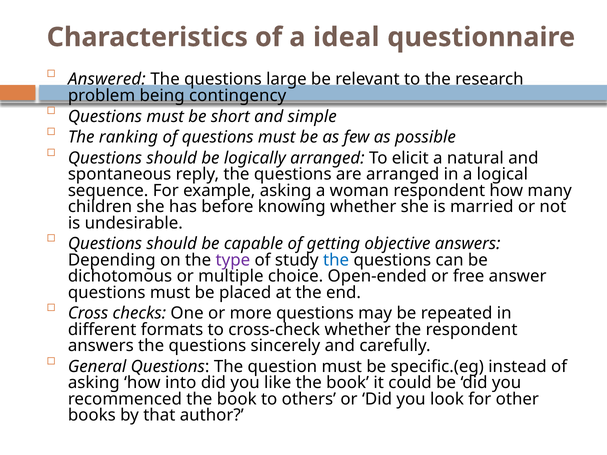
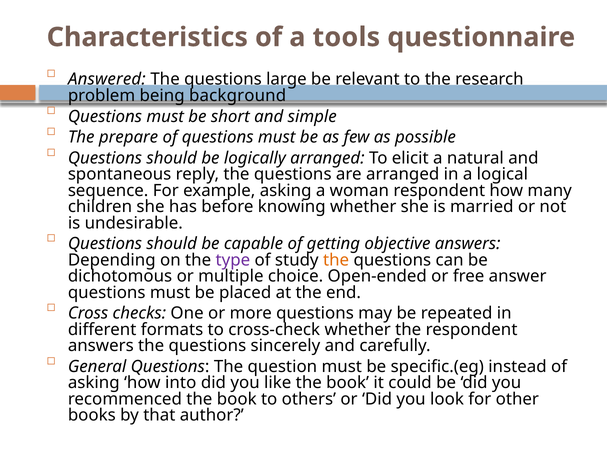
ideal: ideal -> tools
contingency: contingency -> background
ranking: ranking -> prepare
the at (336, 260) colour: blue -> orange
